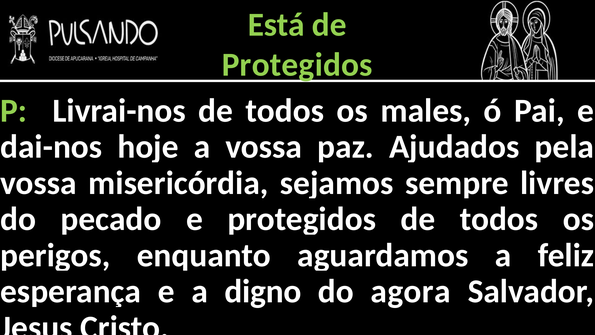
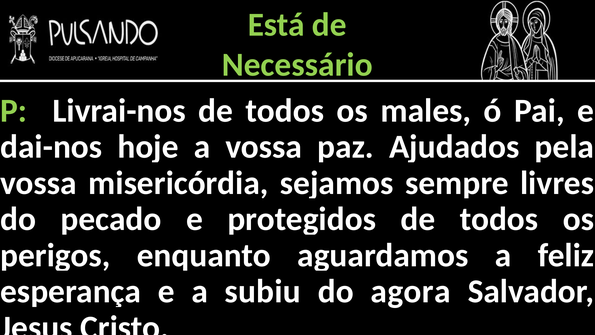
Protegidos at (297, 65): Protegidos -> Necessário
digno: digno -> subiu
